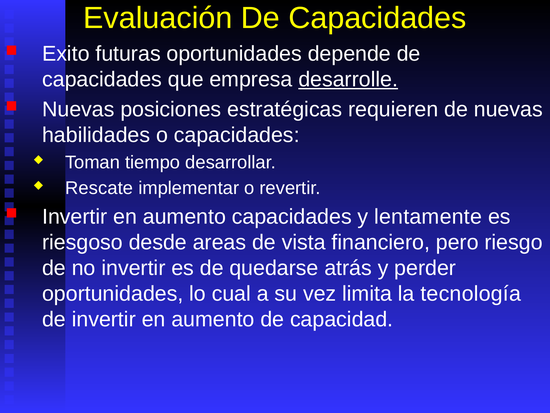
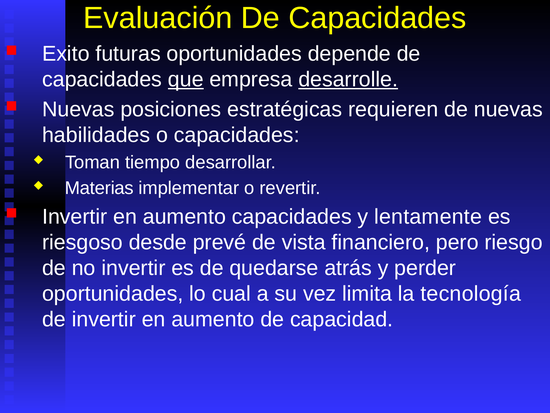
que underline: none -> present
Rescate: Rescate -> Materias
areas: areas -> prevé
